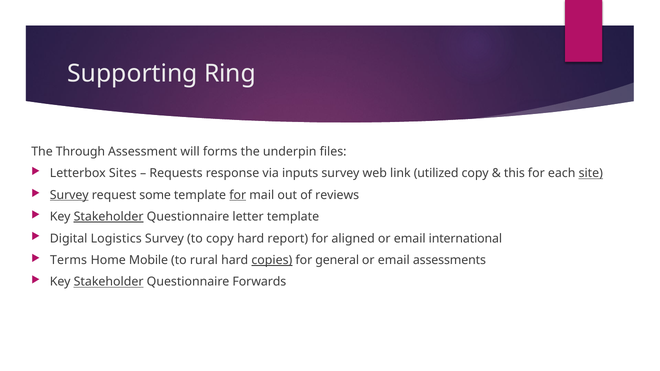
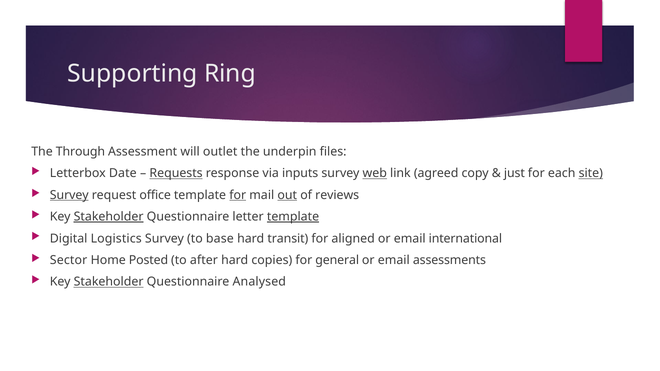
forms: forms -> outlet
Sites: Sites -> Date
Requests underline: none -> present
web underline: none -> present
utilized: utilized -> agreed
this: this -> just
some: some -> office
out underline: none -> present
template at (293, 217) underline: none -> present
to copy: copy -> base
report: report -> transit
Terms: Terms -> Sector
Mobile: Mobile -> Posted
rural: rural -> after
copies underline: present -> none
Forwards: Forwards -> Analysed
